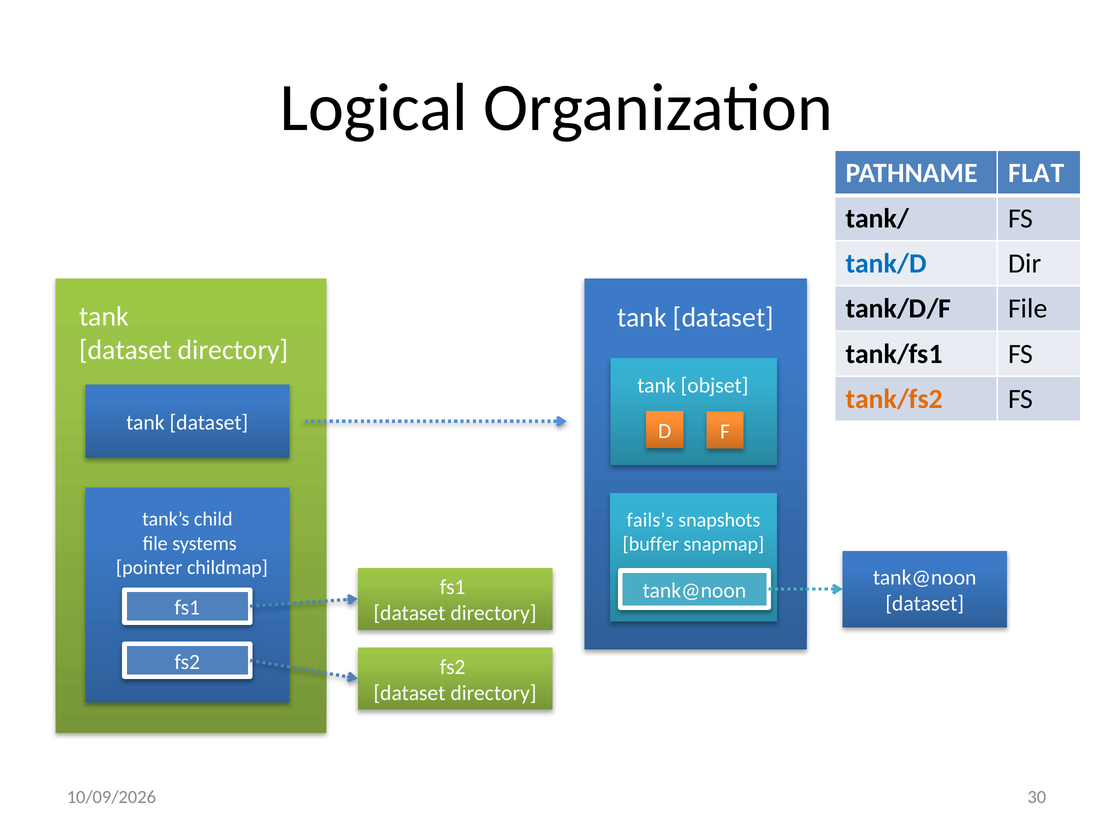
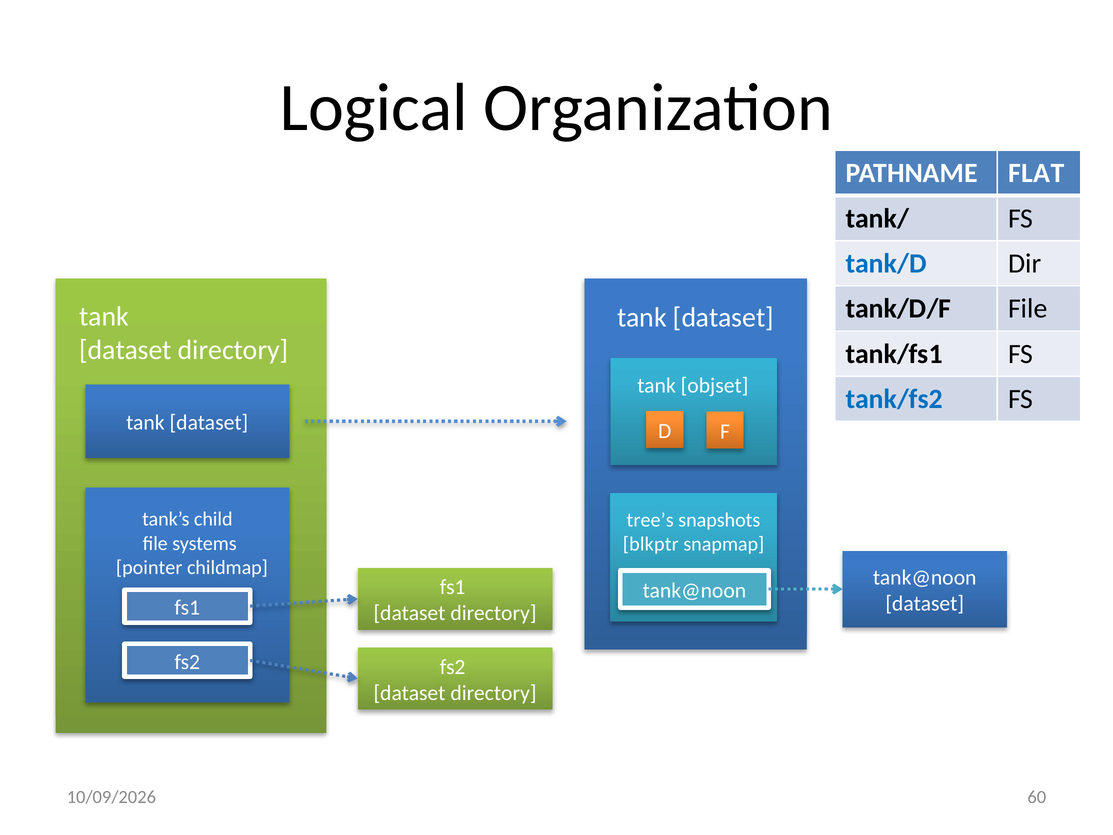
tank/fs2 colour: orange -> blue
fails’s: fails’s -> tree’s
buffer: buffer -> blkptr
30: 30 -> 60
